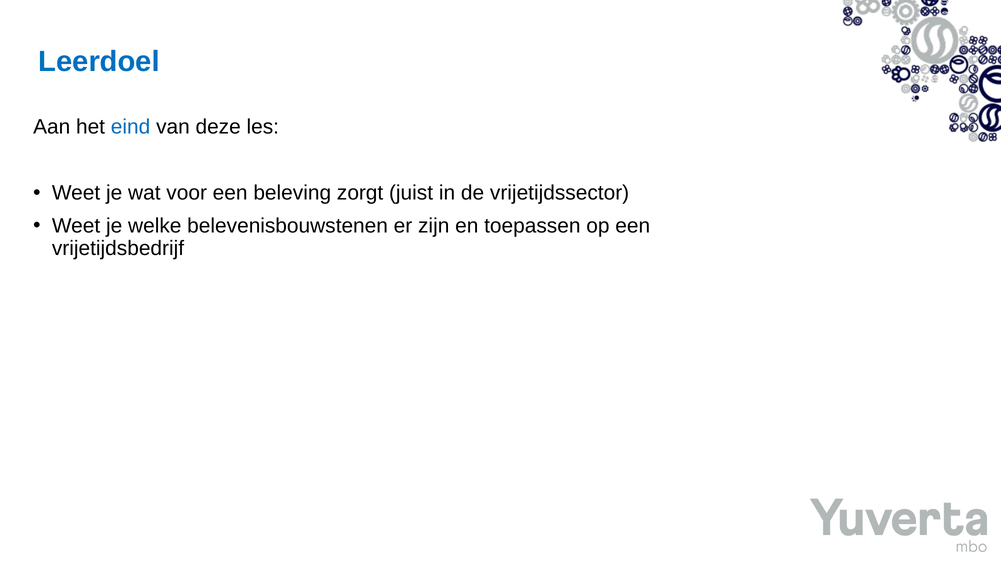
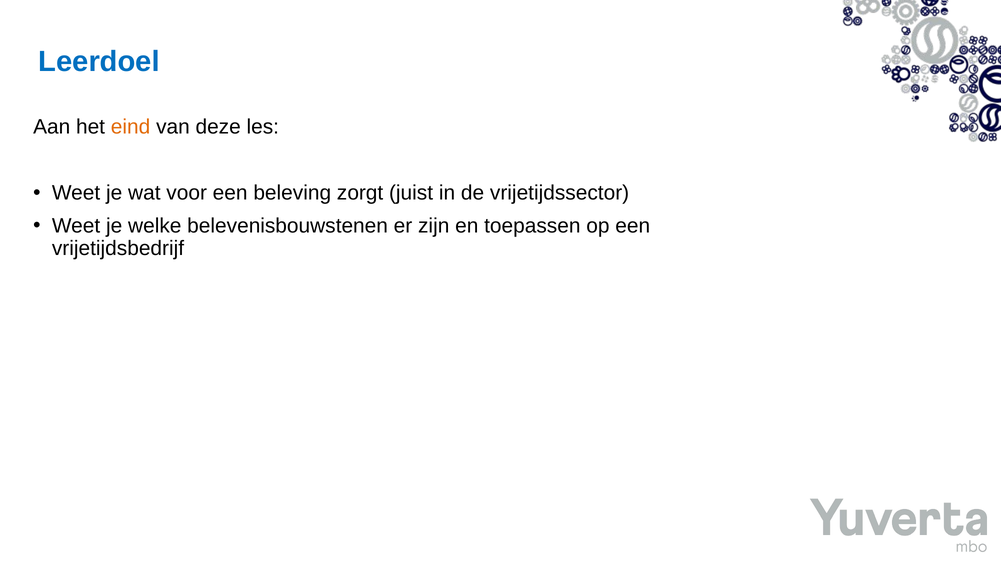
eind colour: blue -> orange
